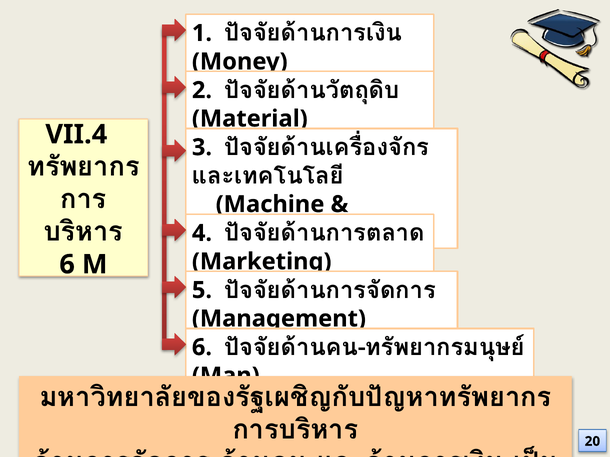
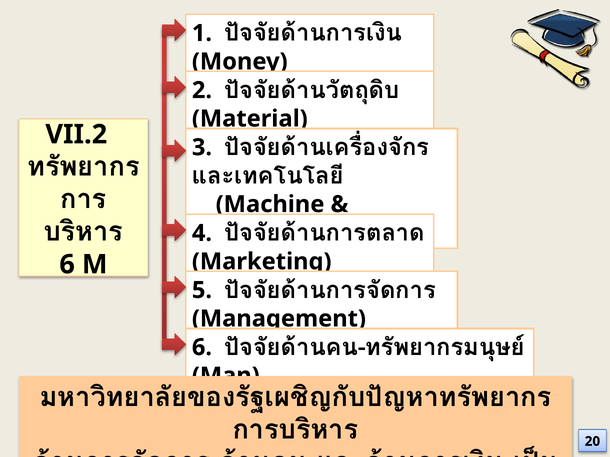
VII.4: VII.4 -> VII.2
